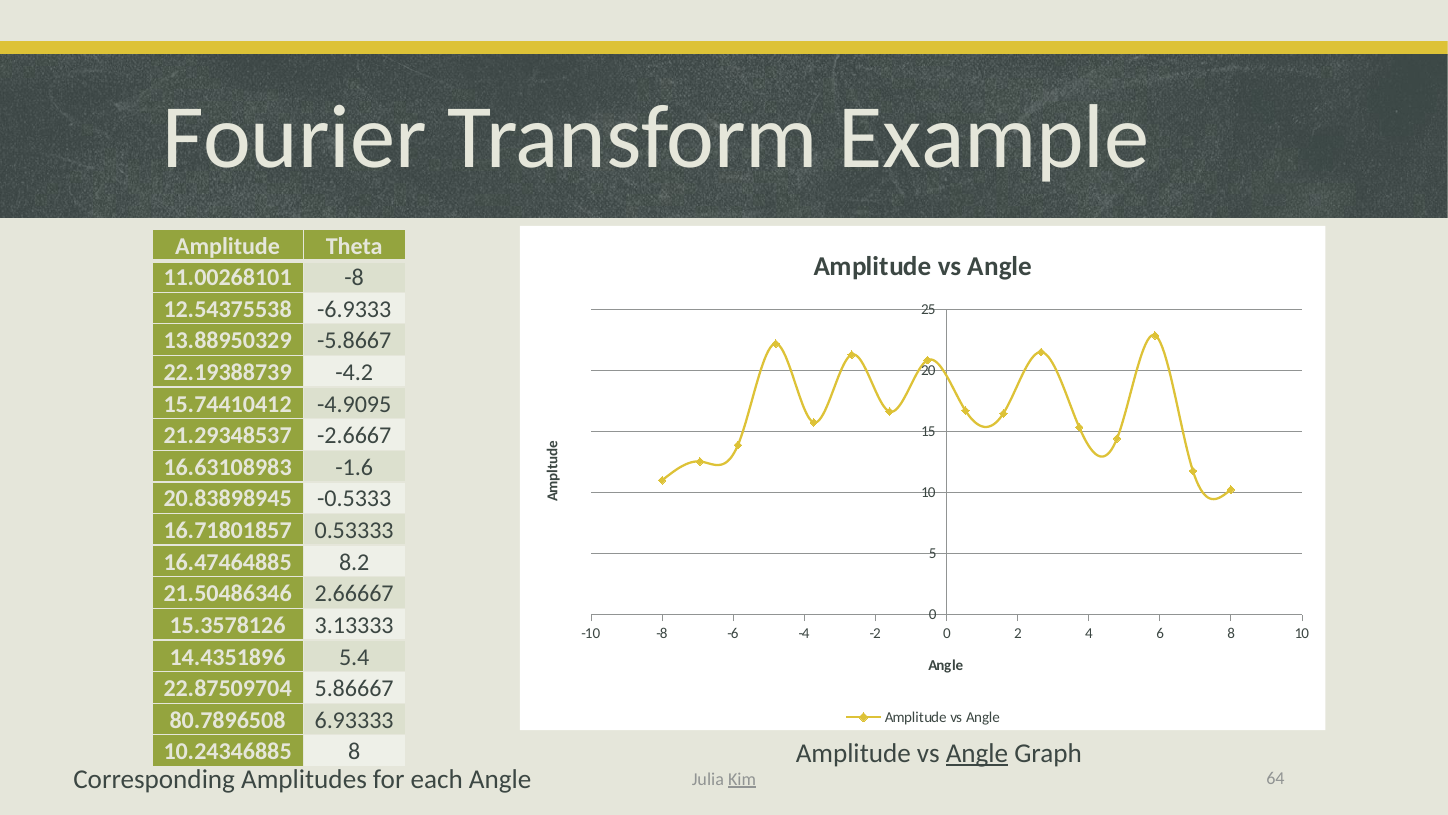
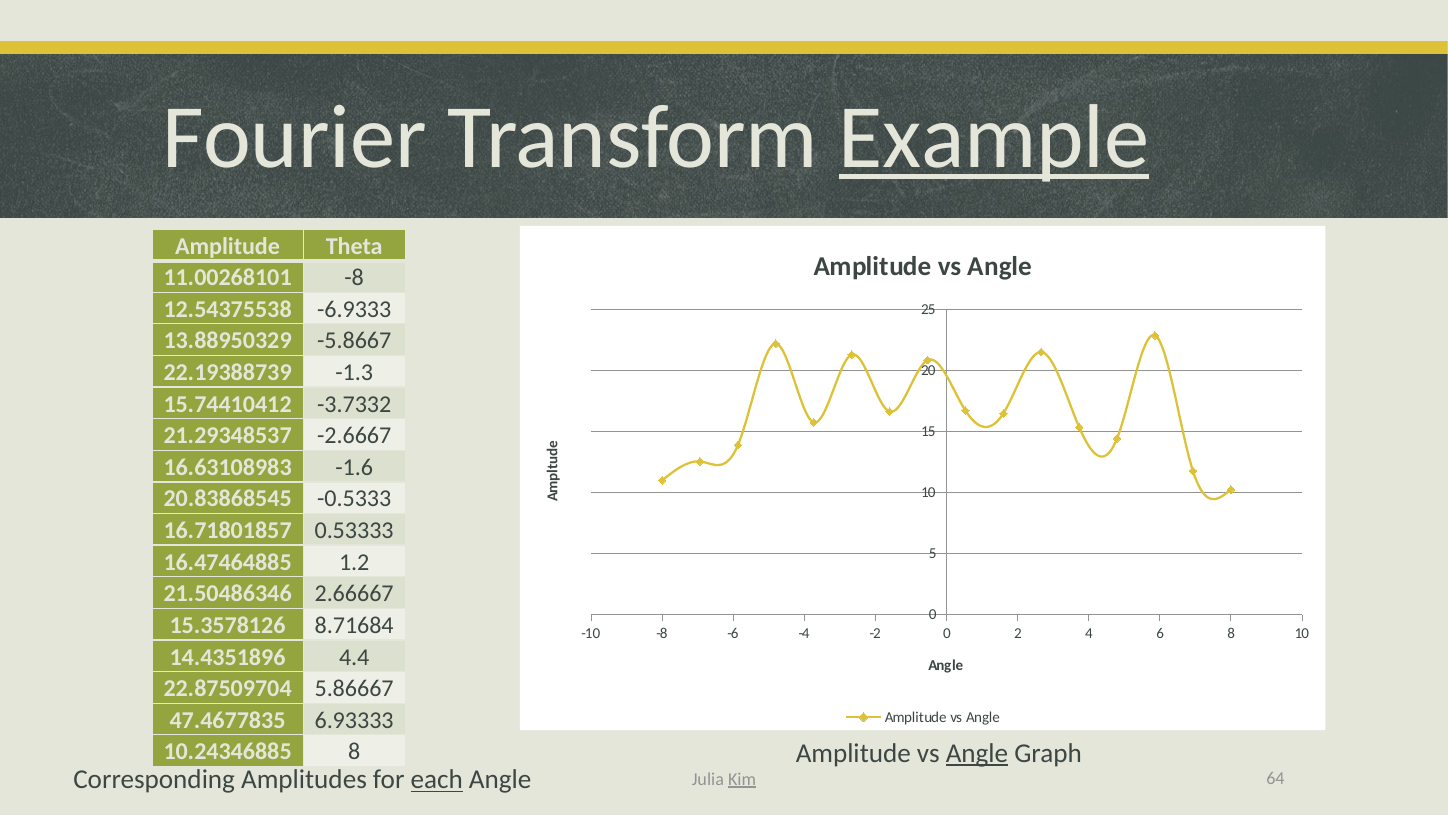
Example underline: none -> present
-4.2: -4.2 -> -1.3
-4.9095: -4.9095 -> -3.7332
20.83898945: 20.83898945 -> 20.83868545
8.2: 8.2 -> 1.2
3.13333: 3.13333 -> 8.71684
5.4: 5.4 -> 4.4
80.7896508: 80.7896508 -> 47.4677835
each underline: none -> present
